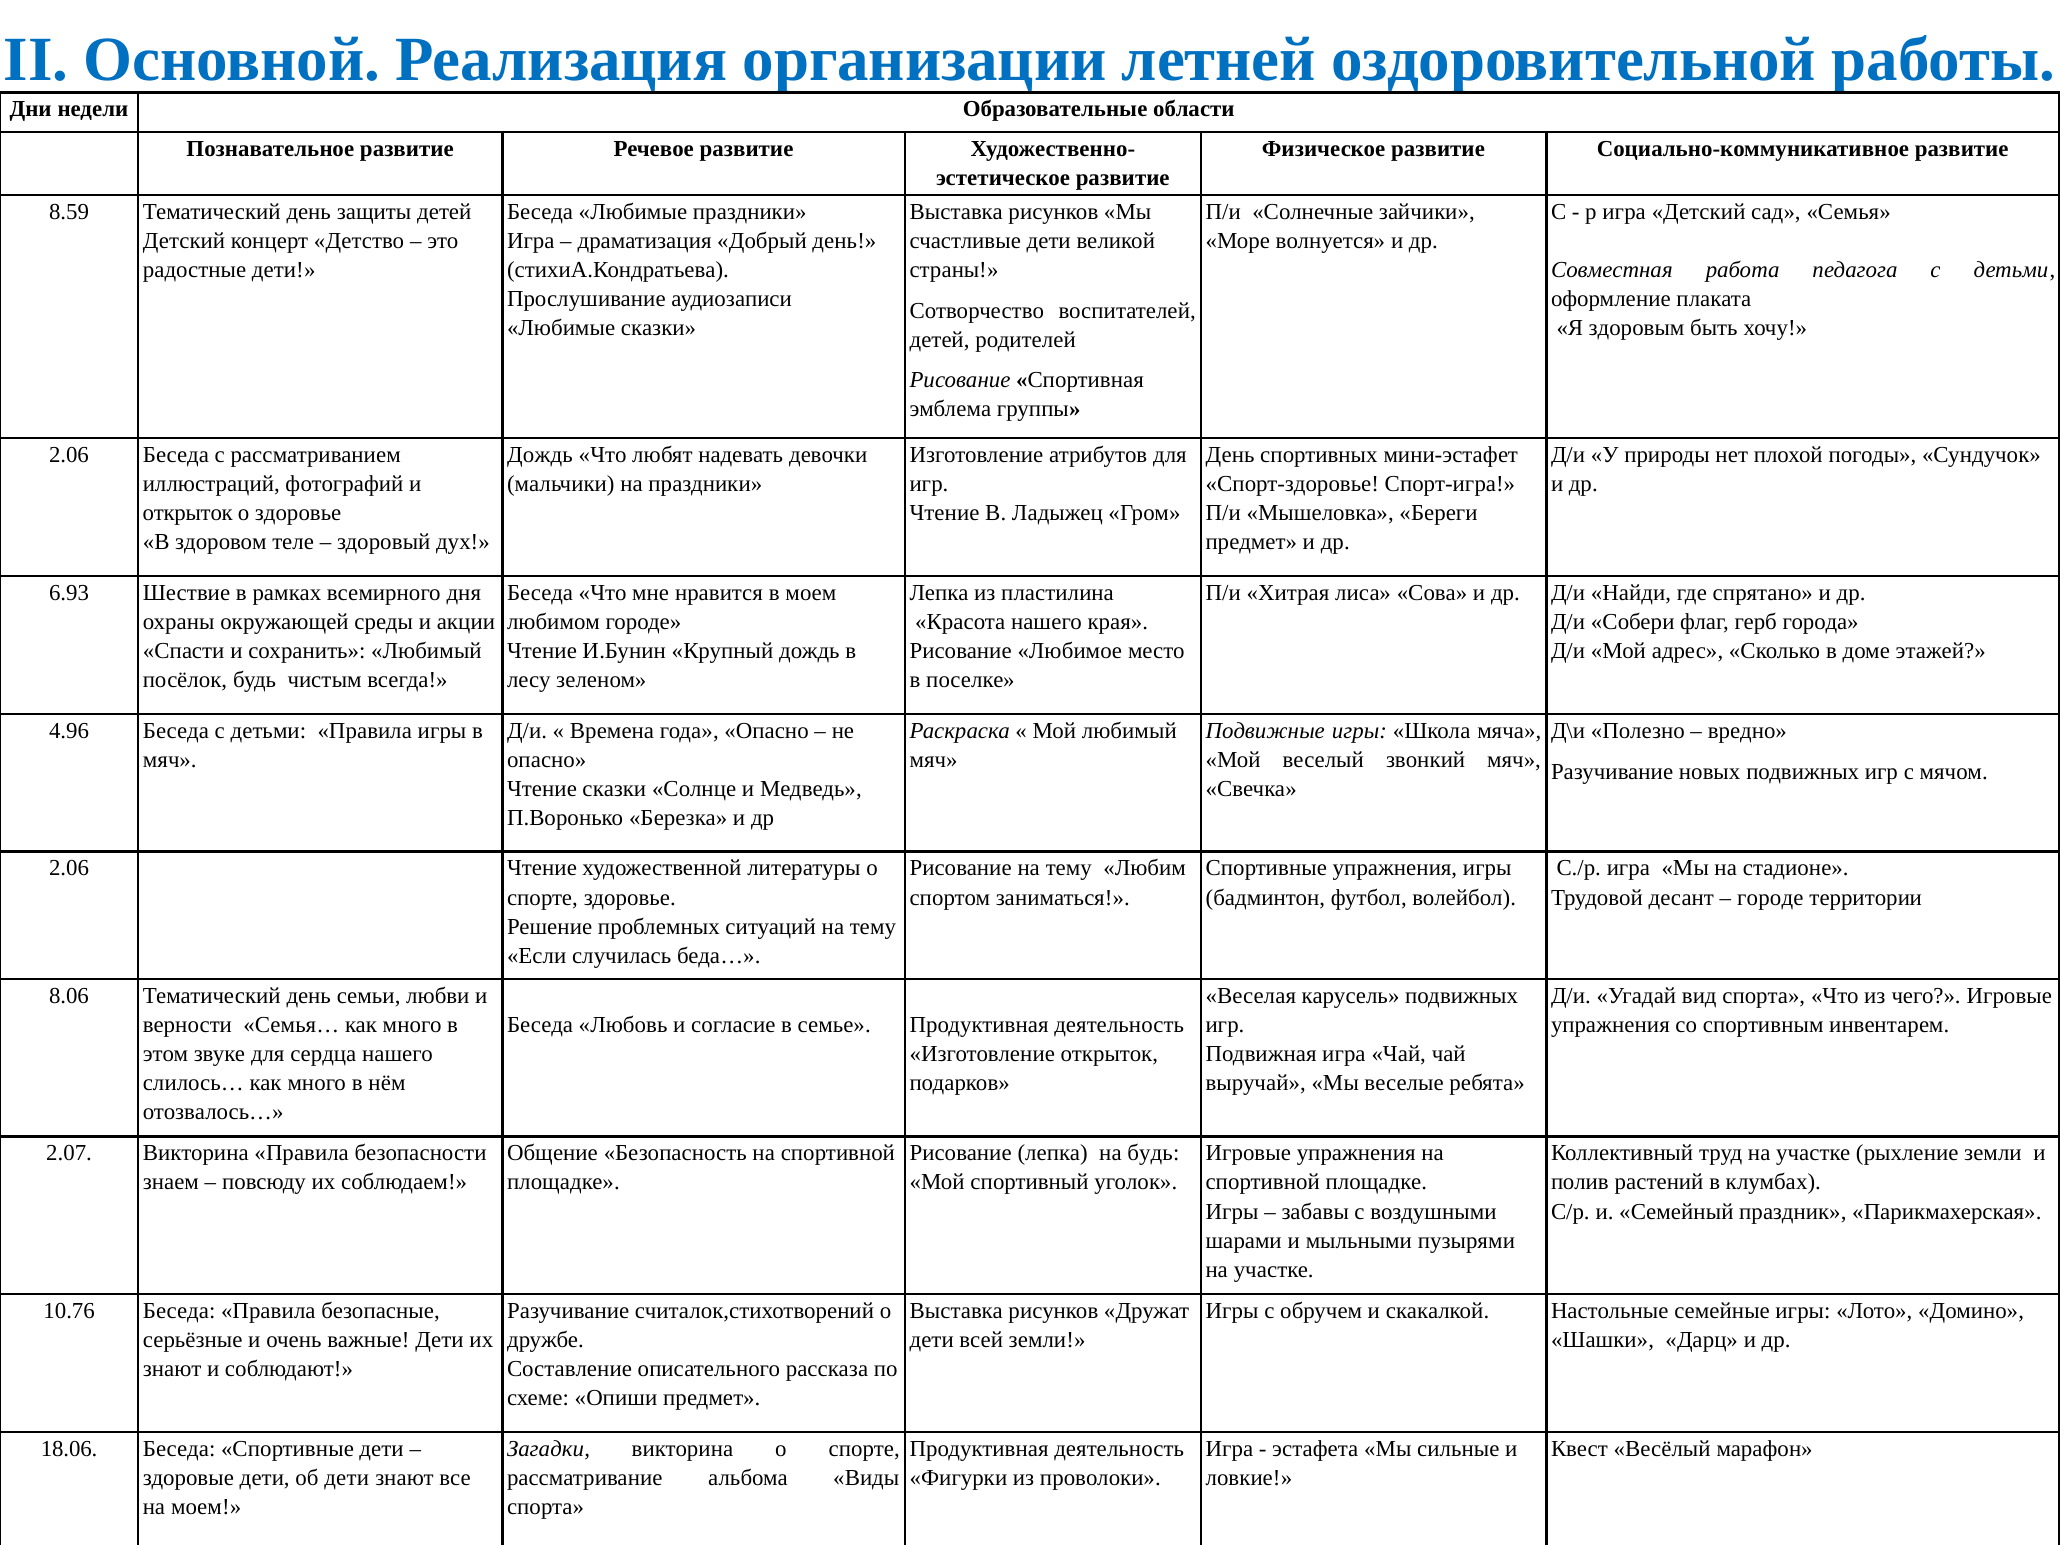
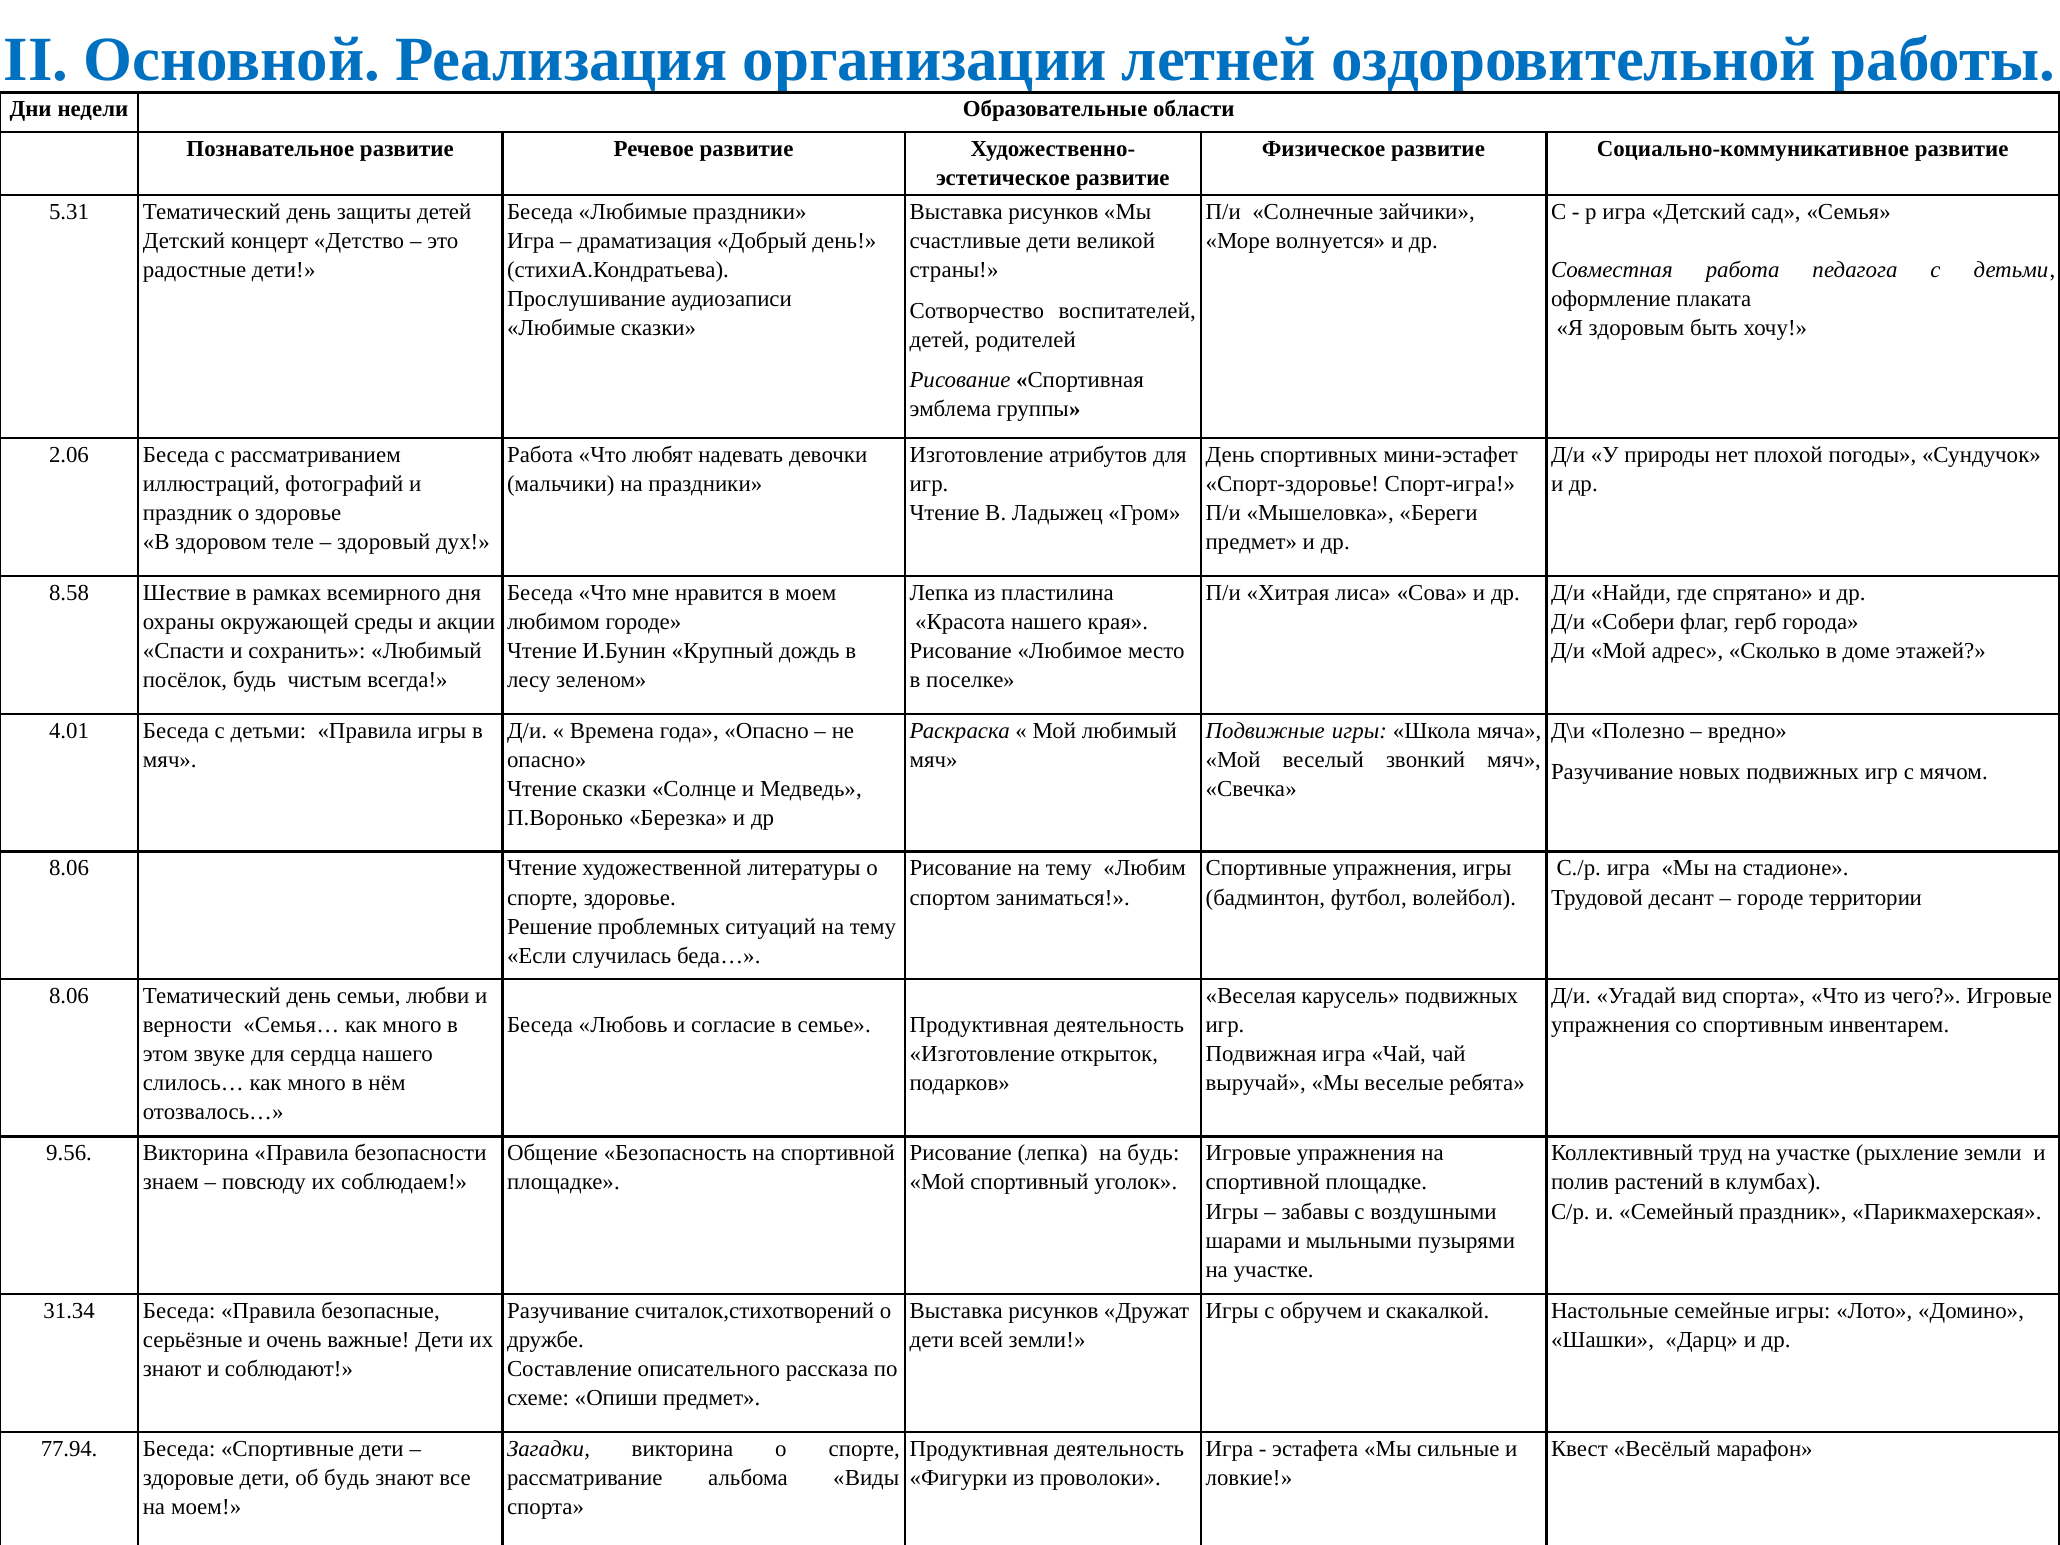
8.59: 8.59 -> 5.31
Дождь at (540, 455): Дождь -> Работа
открыток at (188, 513): открыток -> праздник
6.93: 6.93 -> 8.58
4.96: 4.96 -> 4.01
2.06 at (69, 868): 2.06 -> 8.06
2.07: 2.07 -> 9.56
10.76: 10.76 -> 31.34
18.06: 18.06 -> 77.94
об дети: дети -> будь
